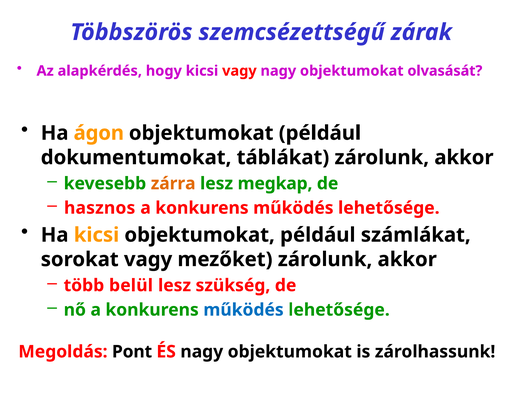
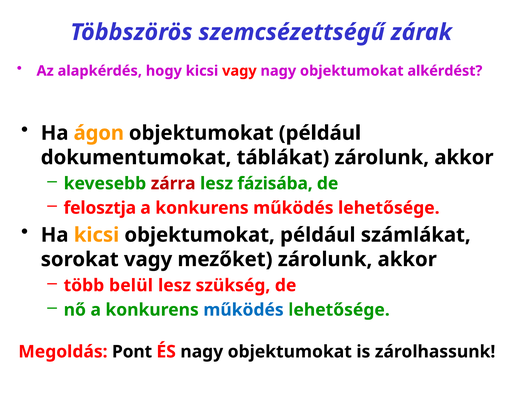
olvasását: olvasását -> alkérdést
zárra colour: orange -> red
megkap: megkap -> fázisába
hasznos: hasznos -> felosztja
